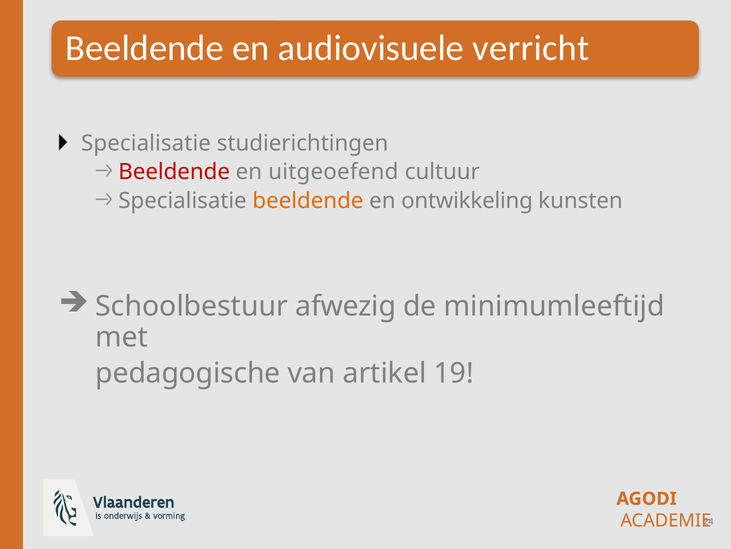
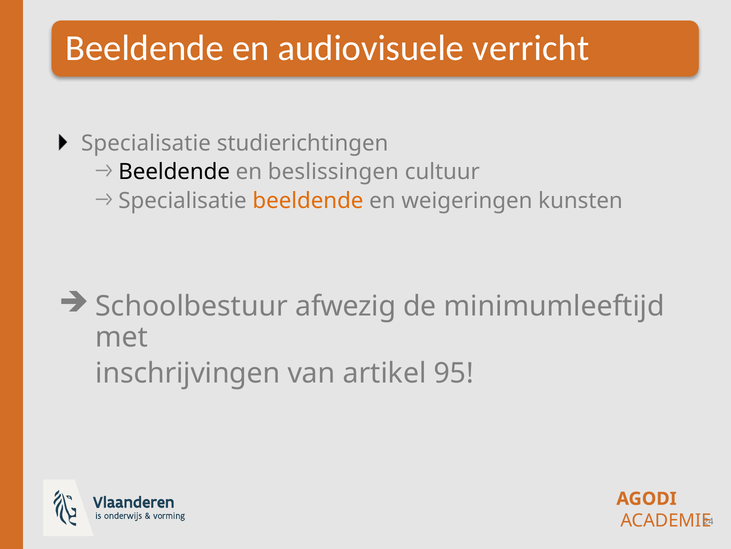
Beeldende at (174, 172) colour: red -> black
uitgeoefend: uitgeoefend -> beslissingen
ontwikkeling: ontwikkeling -> weigeringen
pedagogische: pedagogische -> inschrijvingen
19: 19 -> 95
